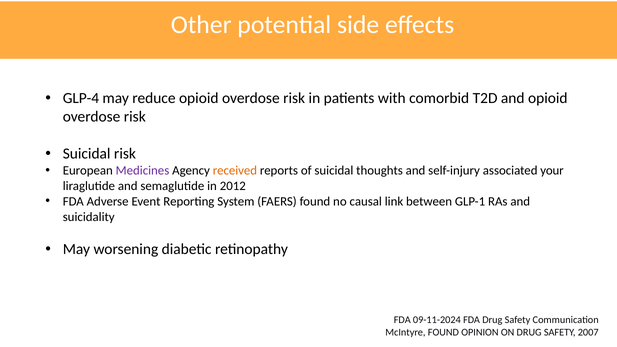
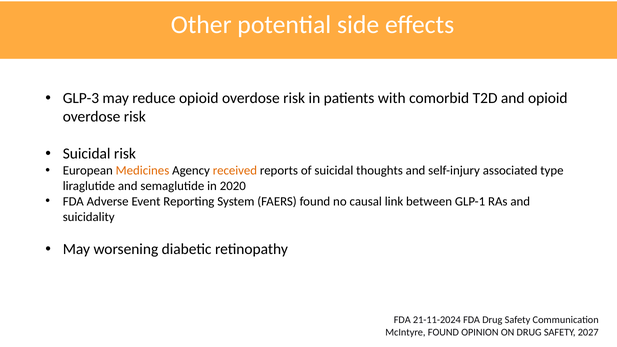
GLP-4: GLP-4 -> GLP-3
Medicines colour: purple -> orange
your: your -> type
2012: 2012 -> 2020
09-11-2024: 09-11-2024 -> 21-11-2024
2007: 2007 -> 2027
